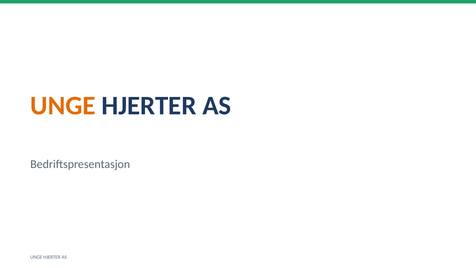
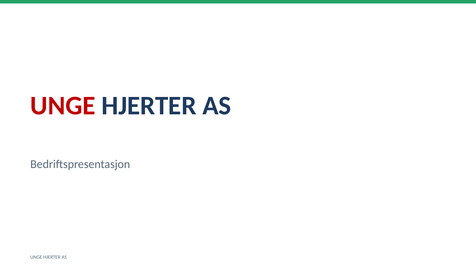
UNGE at (63, 106) colour: orange -> red
